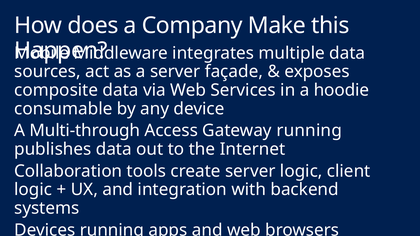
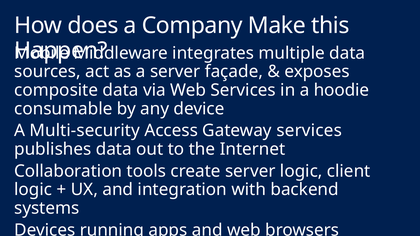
Multi-through: Multi-through -> Multi-security
Gateway running: running -> services
